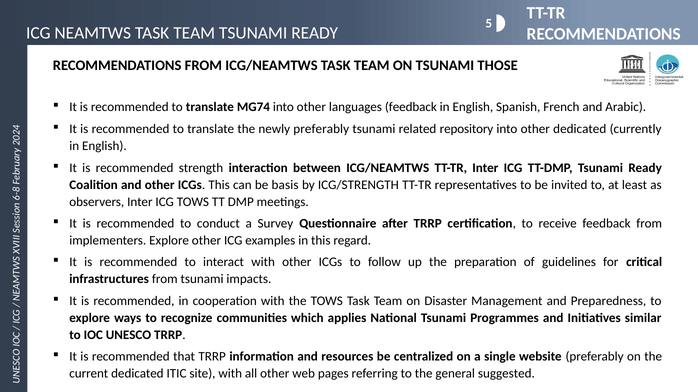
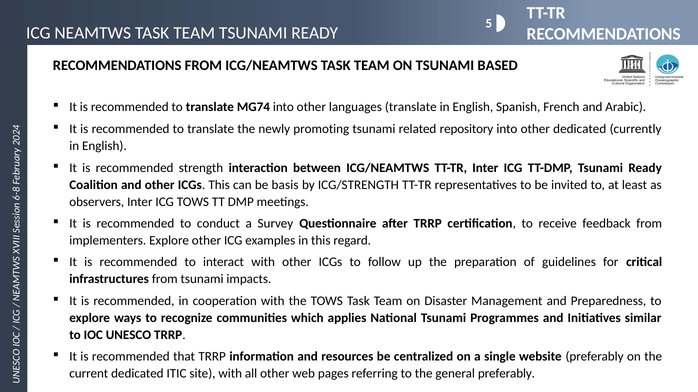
THOSE: THOSE -> BASED
languages feedback: feedback -> translate
newly preferably: preferably -> promoting
general suggested: suggested -> preferably
